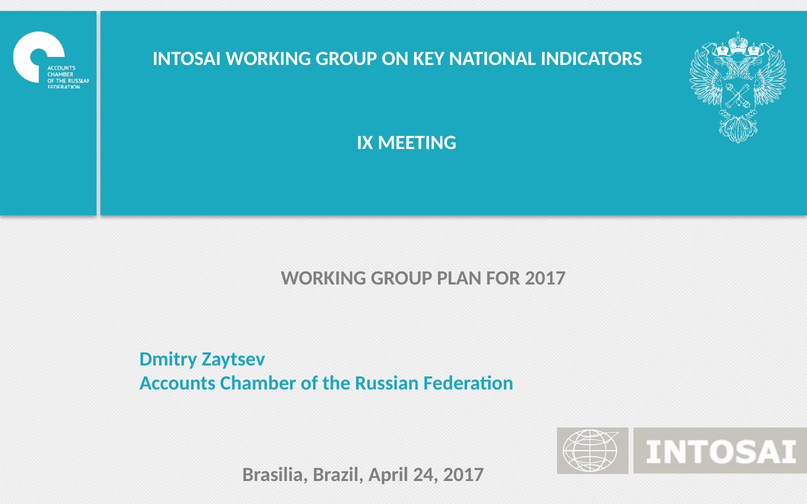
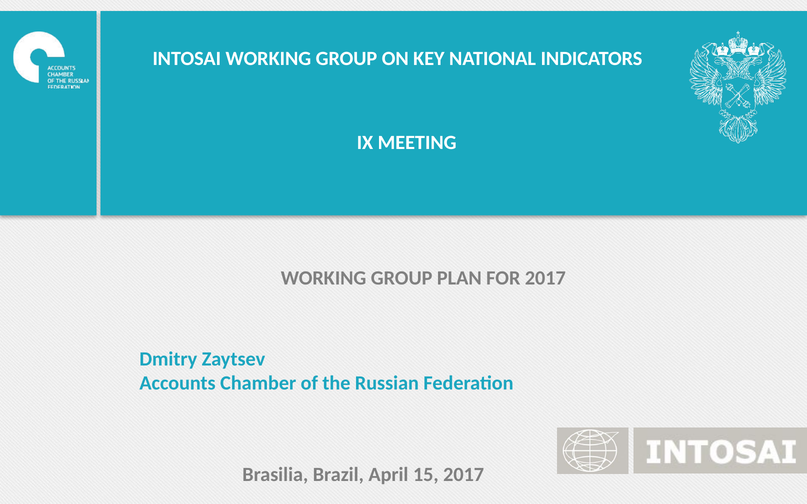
24: 24 -> 15
